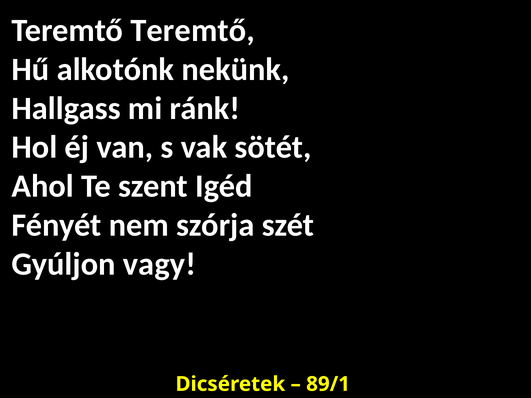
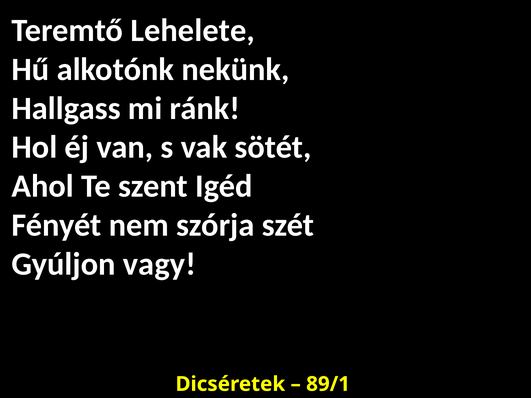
Teremtő Teremtő: Teremtő -> Lehelete
